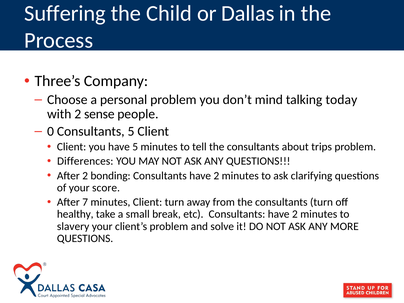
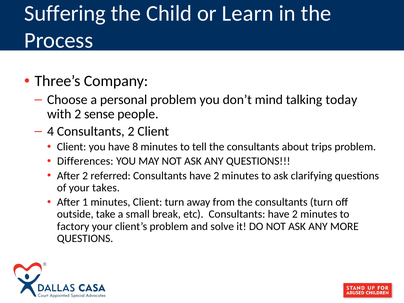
Dallas: Dallas -> Learn
0: 0 -> 4
Consultants 5: 5 -> 2
have 5: 5 -> 8
bonding: bonding -> referred
score: score -> takes
7: 7 -> 1
healthy: healthy -> outside
slavery: slavery -> factory
